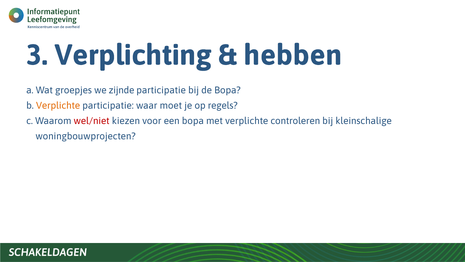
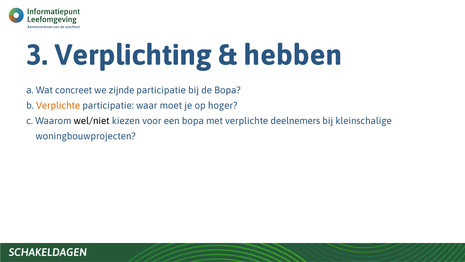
groepjes: groepjes -> concreet
regels: regels -> hoger
wel/niet colour: red -> black
controleren: controleren -> deelnemers
